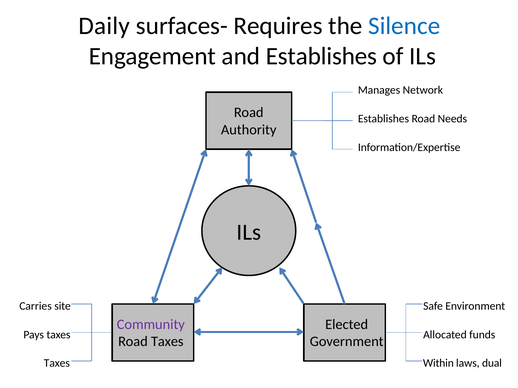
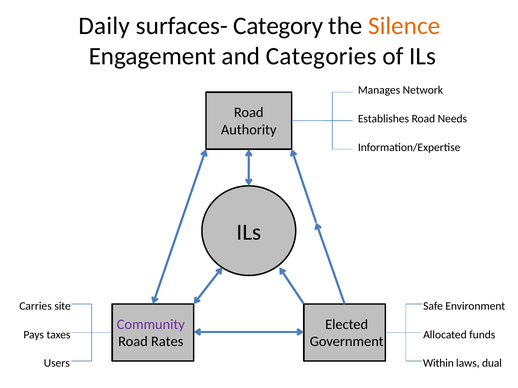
Requires: Requires -> Category
Silence colour: blue -> orange
and Establishes: Establishes -> Categories
Road Taxes: Taxes -> Rates
Taxes at (57, 364): Taxes -> Users
